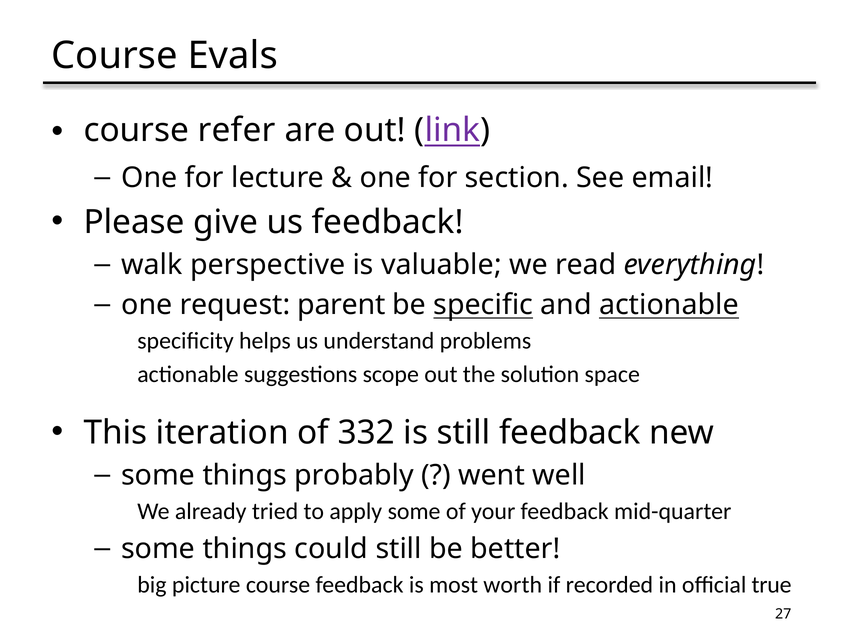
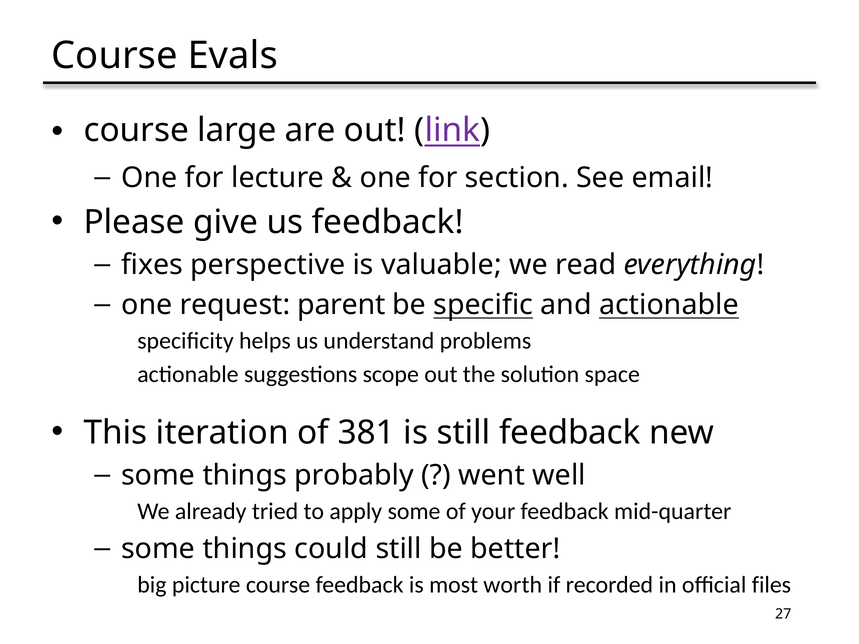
refer: refer -> large
walk: walk -> fixes
332: 332 -> 381
true: true -> files
